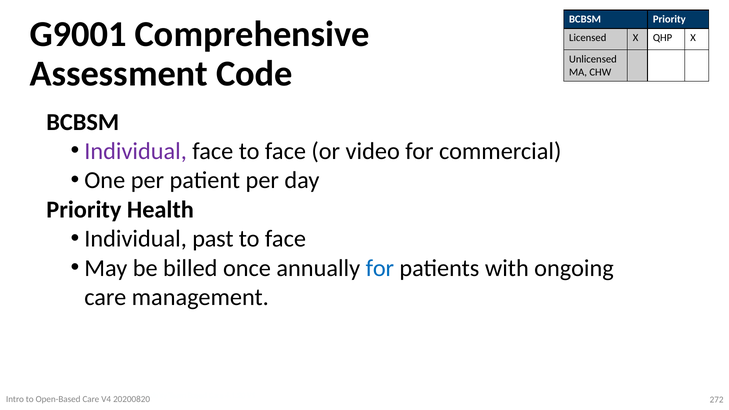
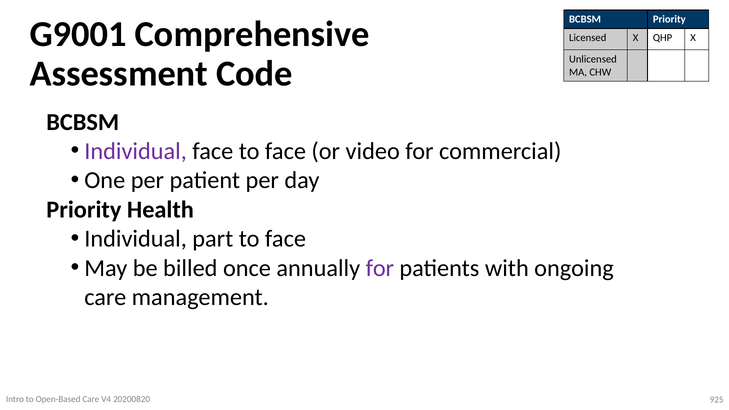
past: past -> part
for at (380, 268) colour: blue -> purple
272: 272 -> 925
